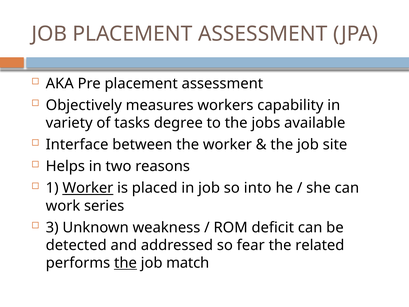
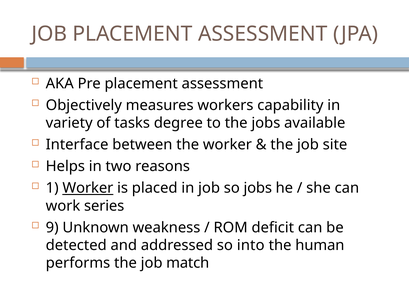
so into: into -> jobs
3: 3 -> 9
fear: fear -> into
related: related -> human
the at (125, 263) underline: present -> none
